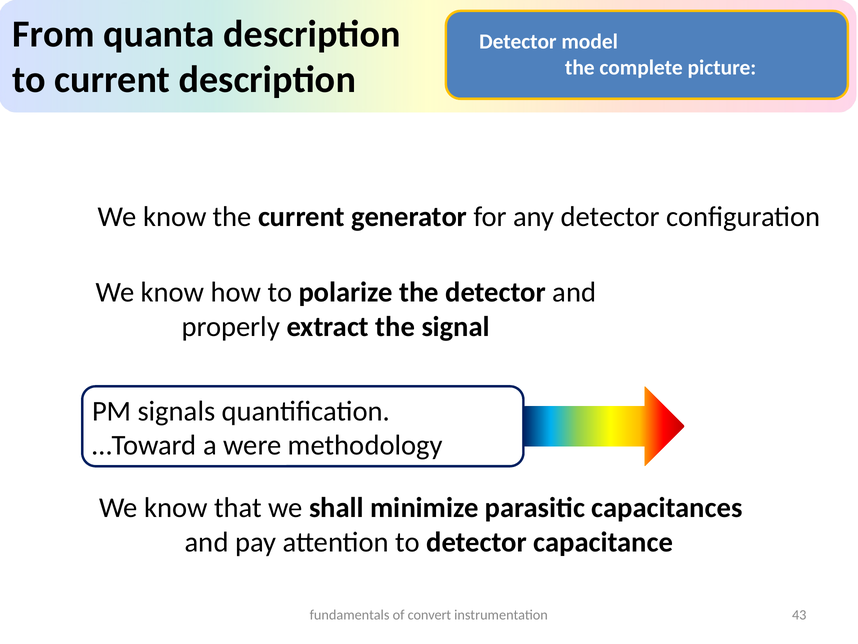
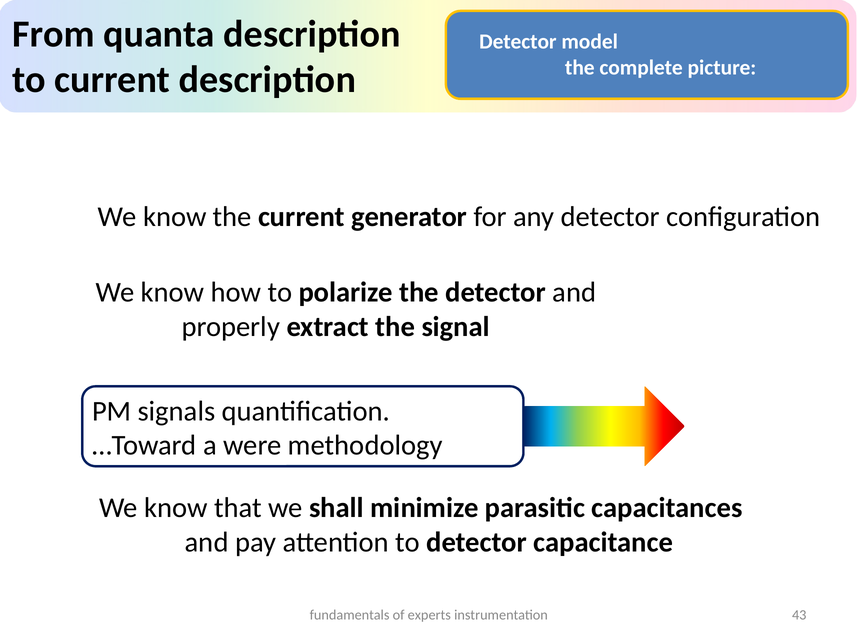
convert: convert -> experts
